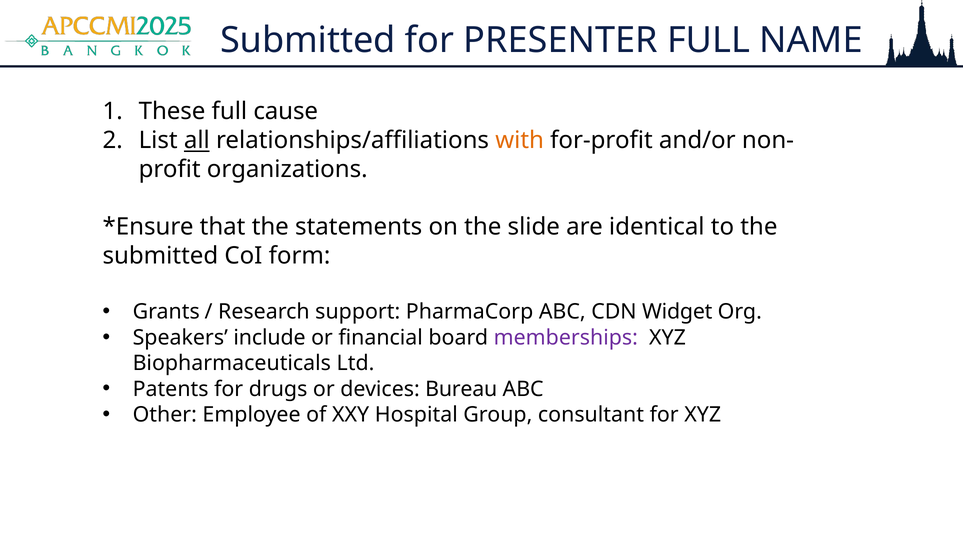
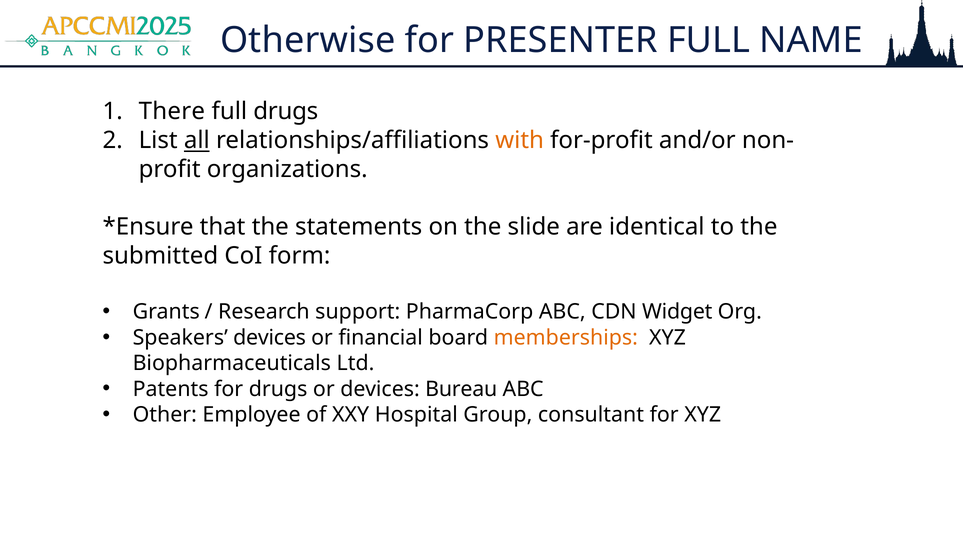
Submitted at (308, 41): Submitted -> Otherwise
These: These -> There
full cause: cause -> drugs
Speakers include: include -> devices
memberships colour: purple -> orange
